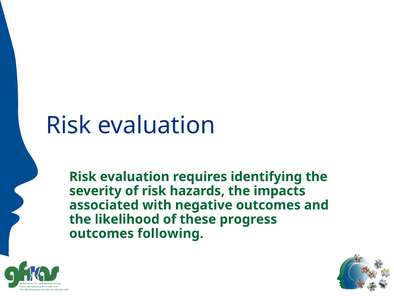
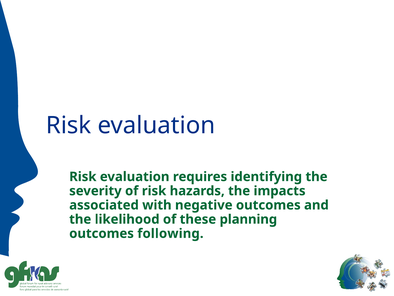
progress: progress -> planning
